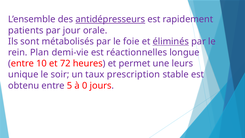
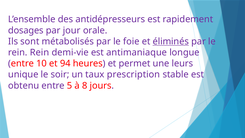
antidépresseurs underline: present -> none
patients: patients -> dosages
rein Plan: Plan -> Rein
réactionnelles: réactionnelles -> antimaniaque
72: 72 -> 94
0: 0 -> 8
